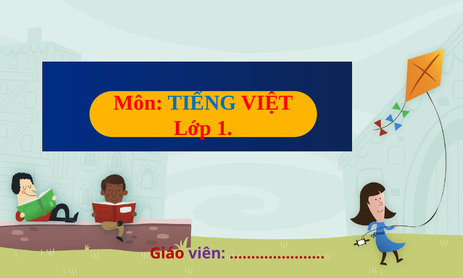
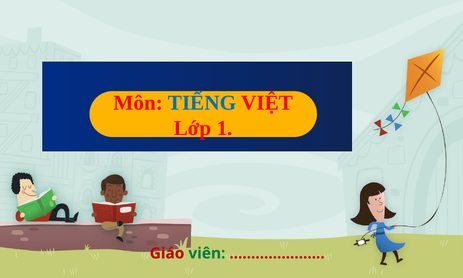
viên colour: purple -> green
